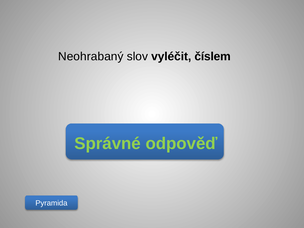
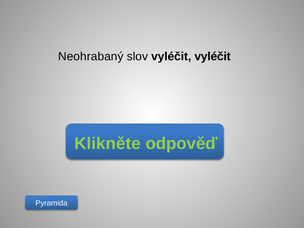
vyléčit číslem: číslem -> vyléčit
Správné: Správné -> Klikněte
